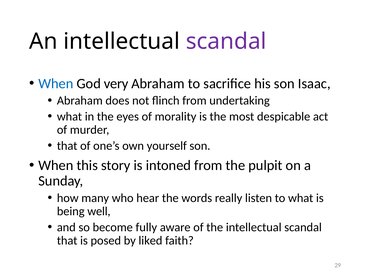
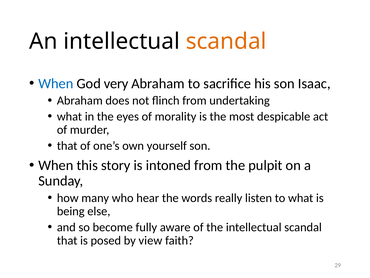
scandal at (226, 41) colour: purple -> orange
well: well -> else
liked: liked -> view
